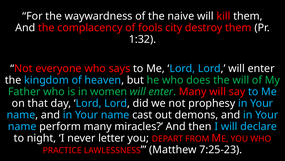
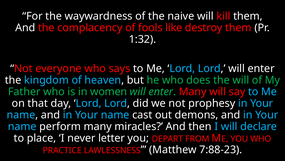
city: city -> like
night: night -> place
7:25-23: 7:25-23 -> 7:88-23
